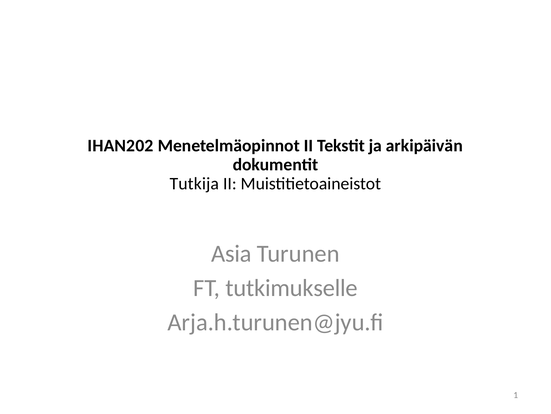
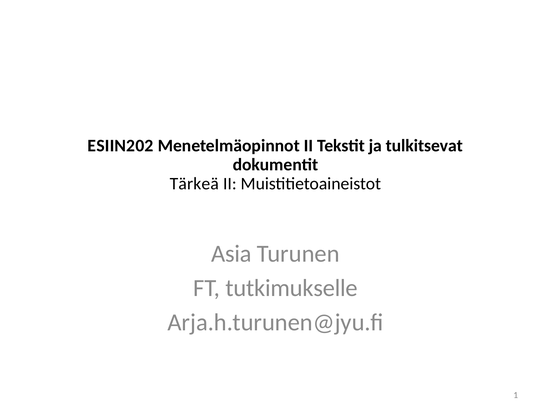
IHAN202: IHAN202 -> ESIIN202
arkipäivän: arkipäivän -> tulkitsevat
Tutkija: Tutkija -> Tärkeä
